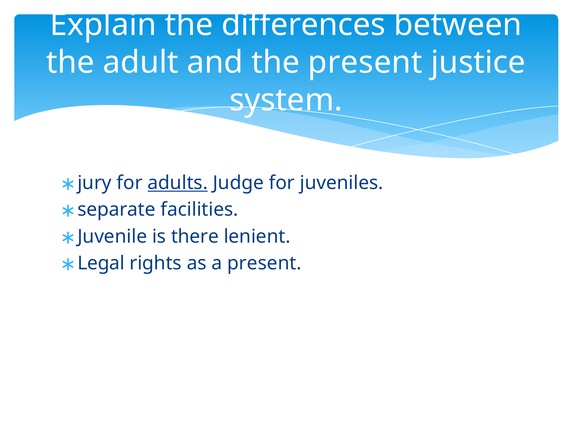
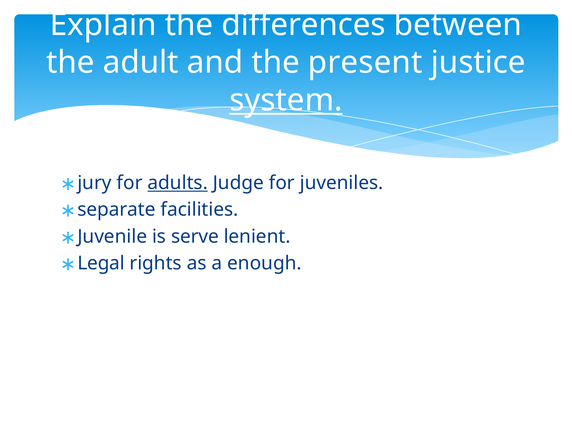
system underline: none -> present
there: there -> serve
a present: present -> enough
